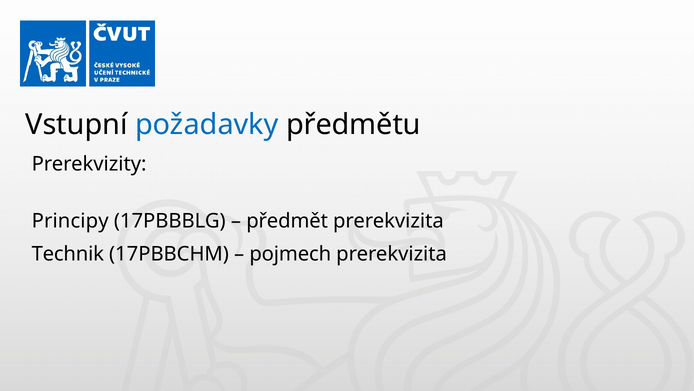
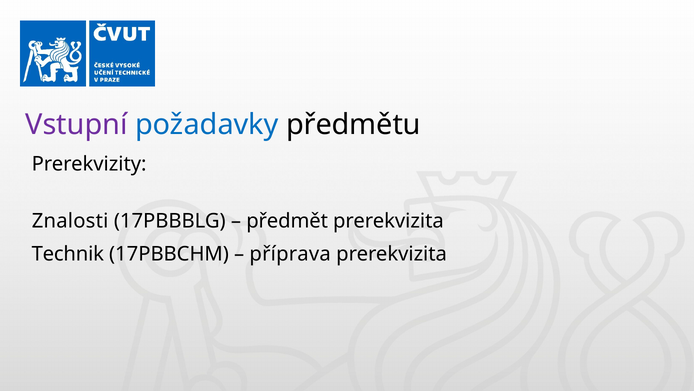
Vstupní colour: black -> purple
Principy: Principy -> Znalosti
pojmech: pojmech -> příprava
